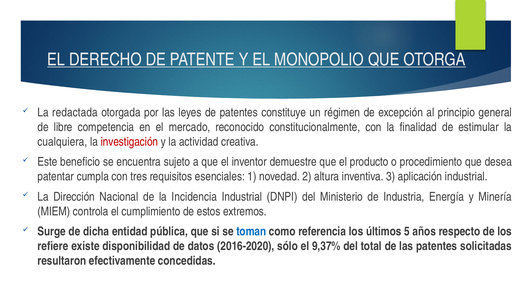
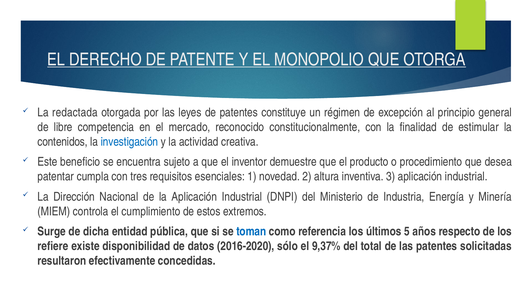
cualquiera: cualquiera -> contenidos
investigación colour: red -> blue
la Incidencia: Incidencia -> Aplicación
